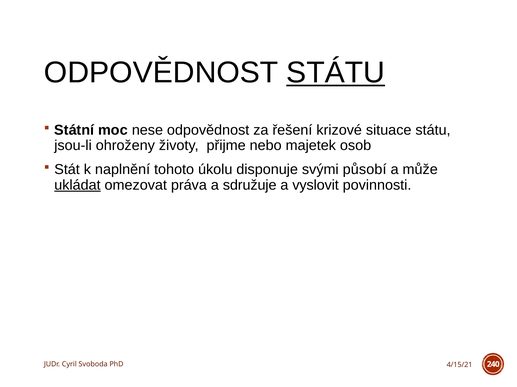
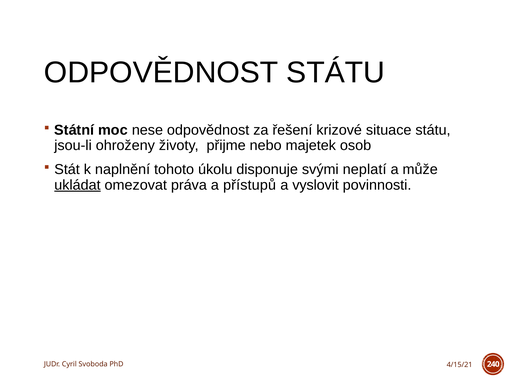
STÁTU at (336, 73) underline: present -> none
působí: působí -> neplatí
sdružuje: sdružuje -> přístupů
